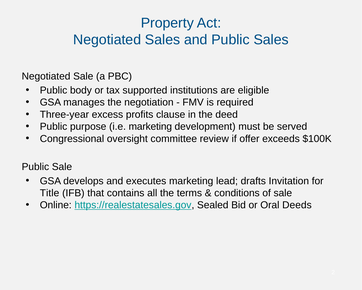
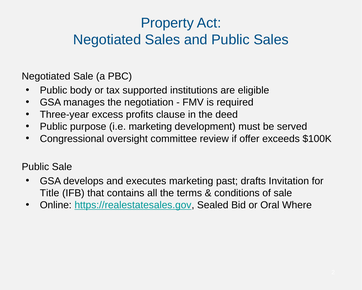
lead: lead -> past
Deeds: Deeds -> Where
